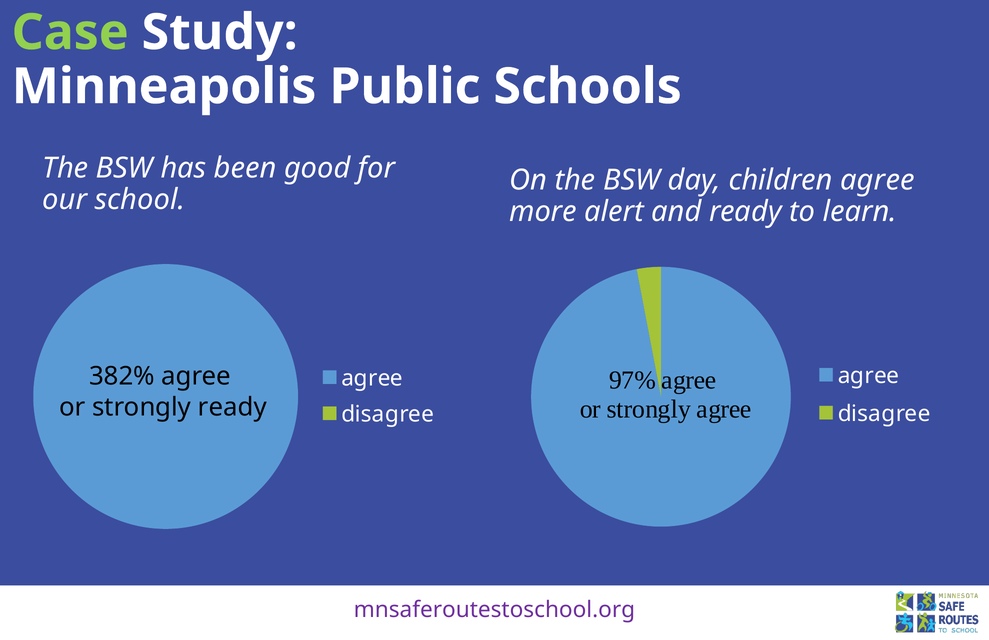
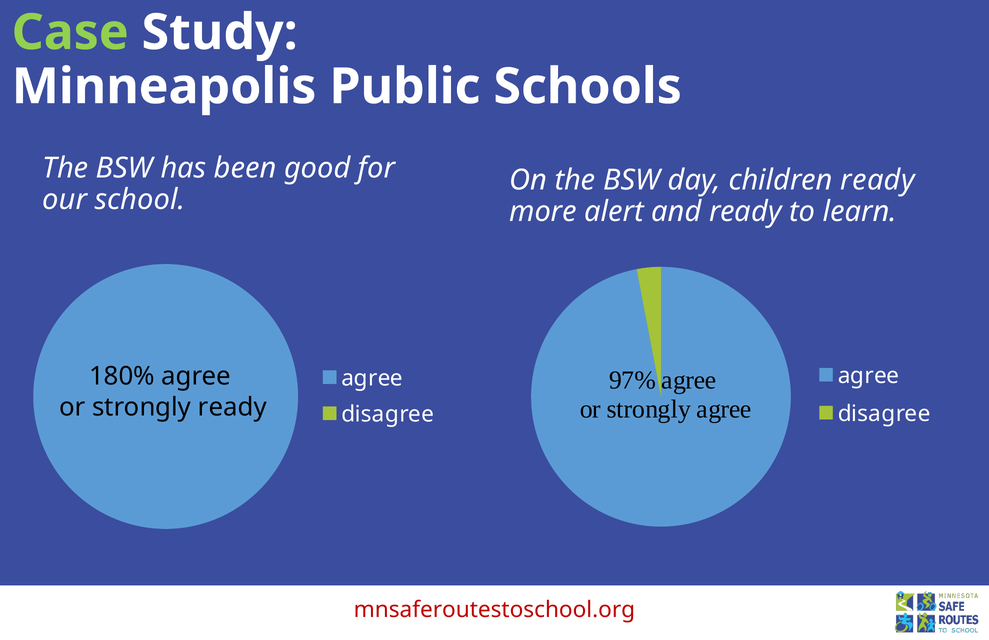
children agree: agree -> ready
382%: 382% -> 180%
mnsaferoutestoschool.org colour: purple -> red
